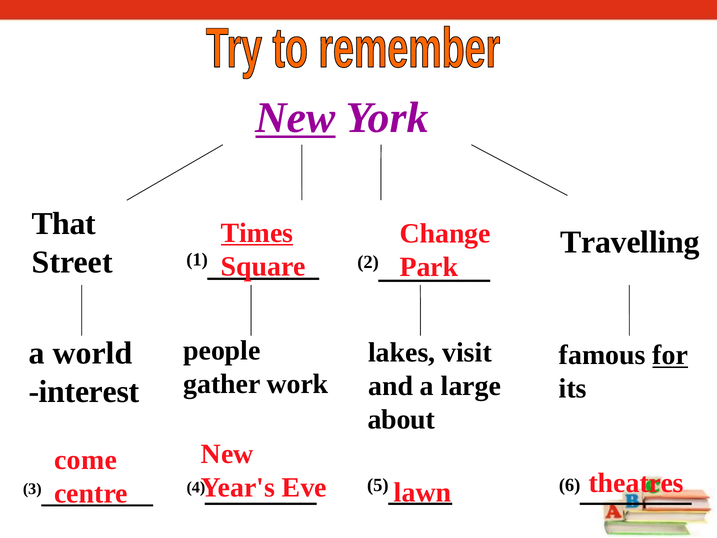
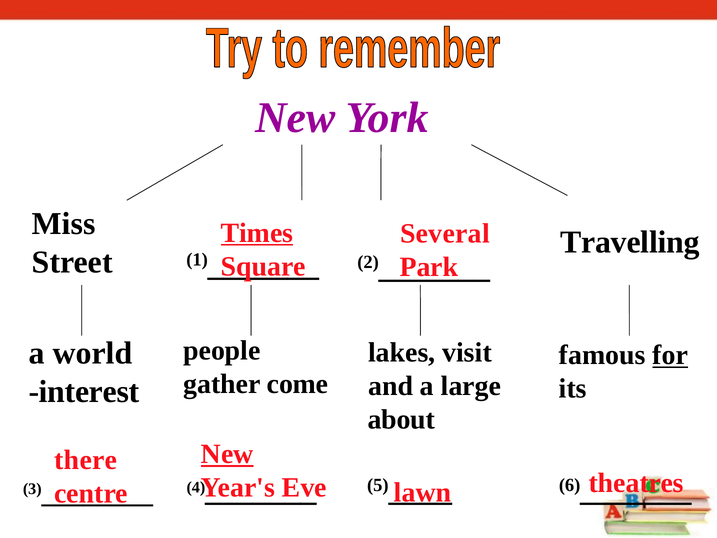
New at (295, 118) underline: present -> none
That: That -> Miss
Change: Change -> Several
work: work -> come
New at (227, 454) underline: none -> present
come: come -> there
